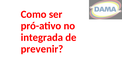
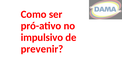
integrada: integrada -> impulsivo
